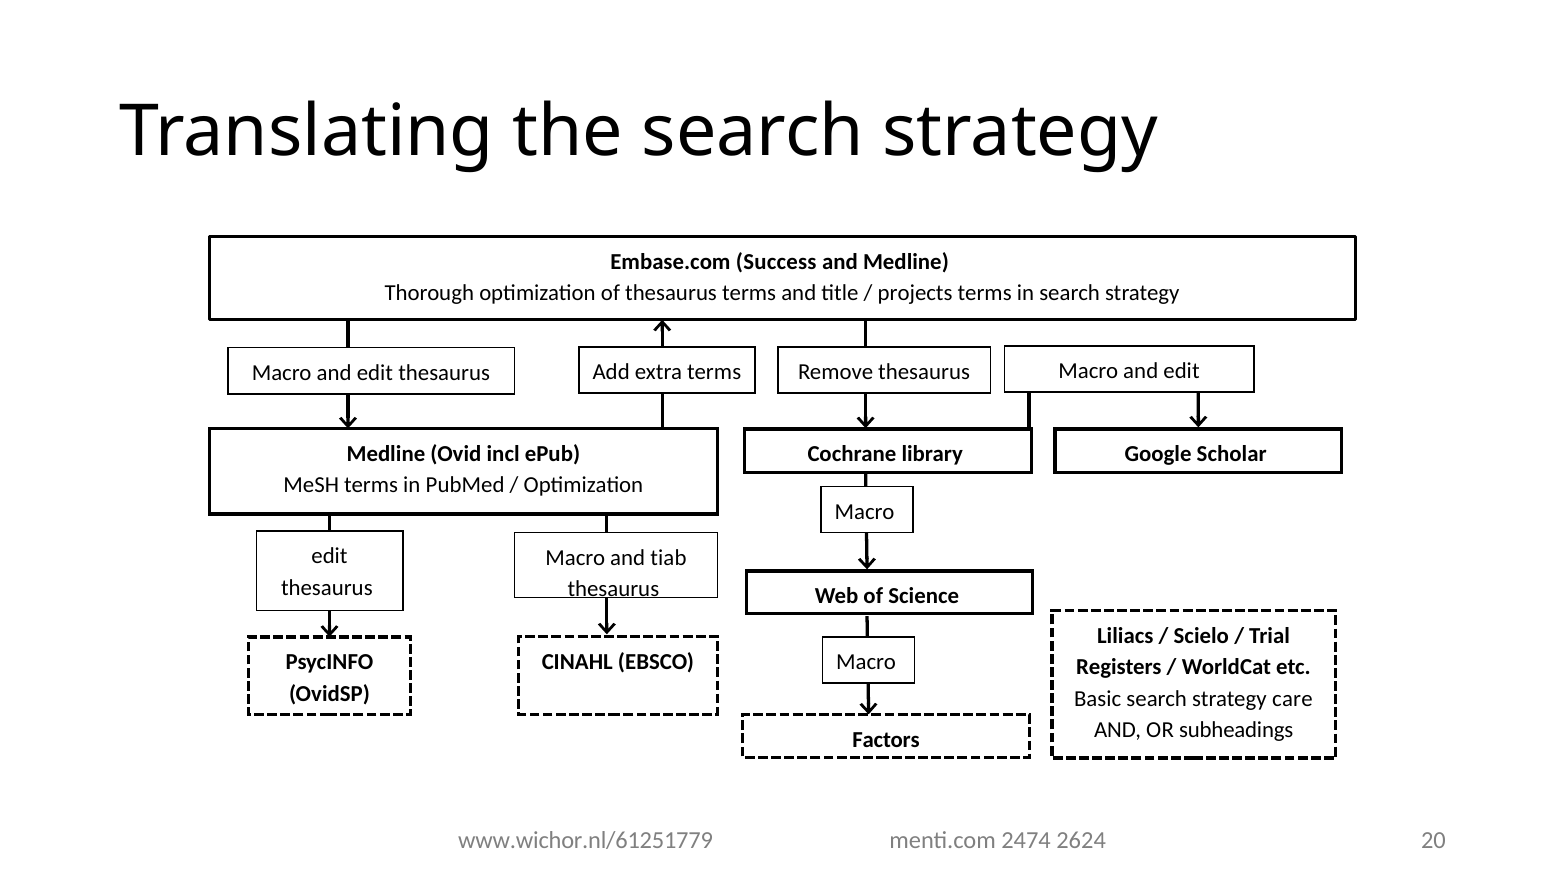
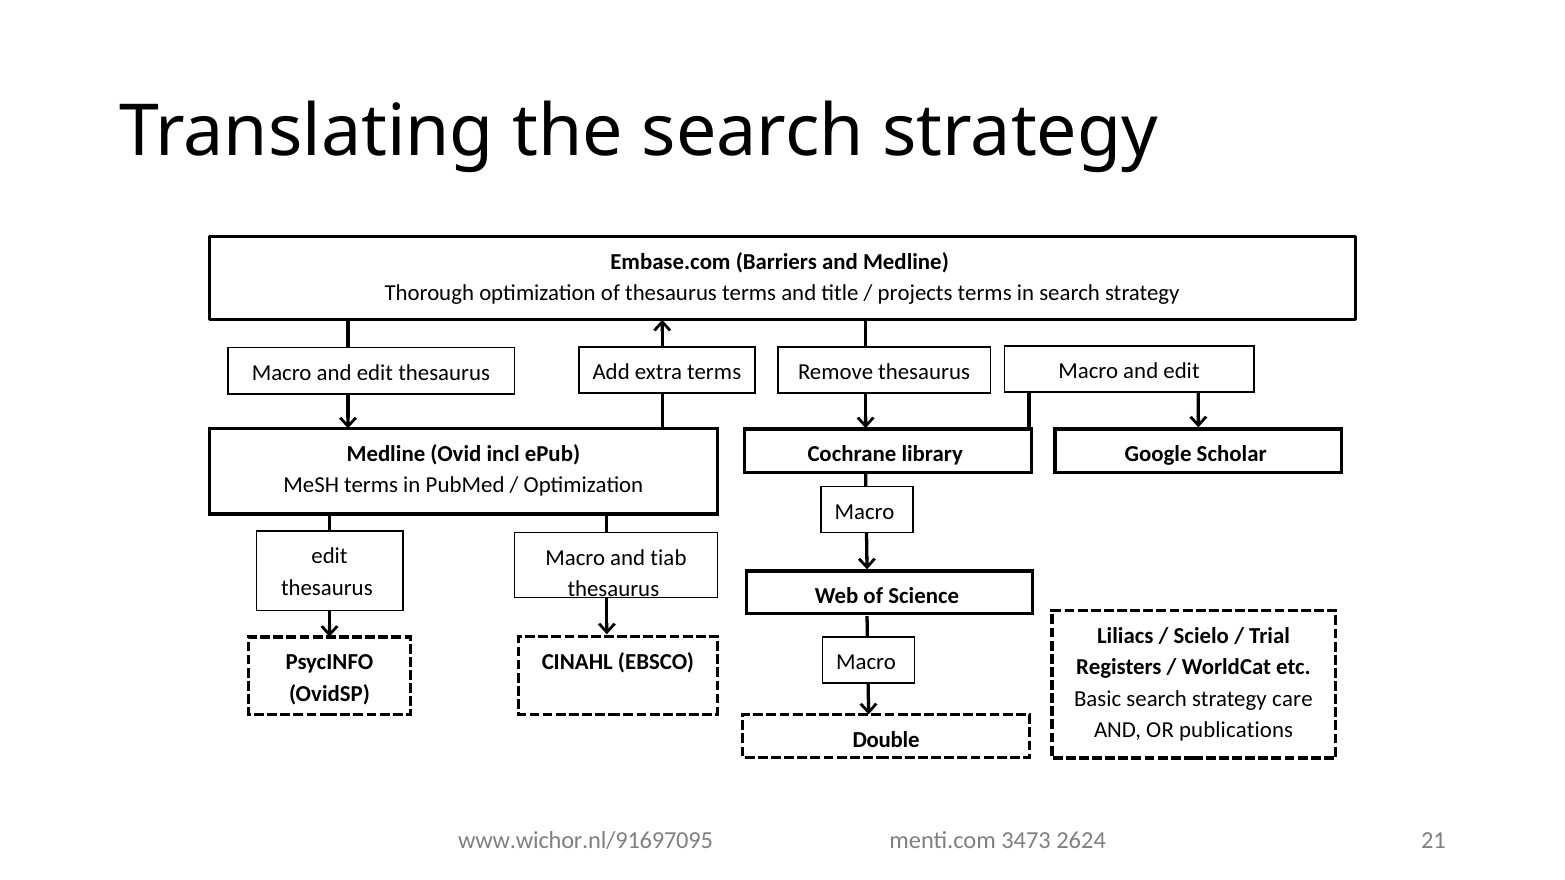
Success: Success -> Barriers
subheadings: subheadings -> publications
Factors: Factors -> Double
www.wichor.nl/61251779: www.wichor.nl/61251779 -> www.wichor.nl/91697095
2474: 2474 -> 3473
20: 20 -> 21
